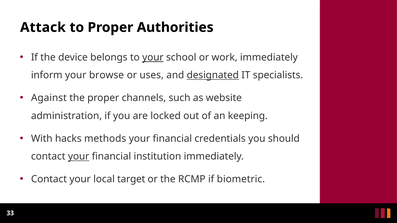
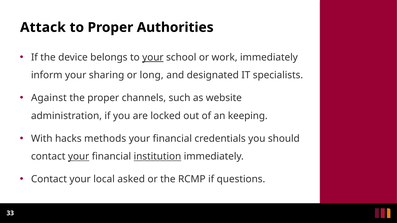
browse: browse -> sharing
uses: uses -> long
designated underline: present -> none
institution underline: none -> present
target: target -> asked
biometric: biometric -> questions
